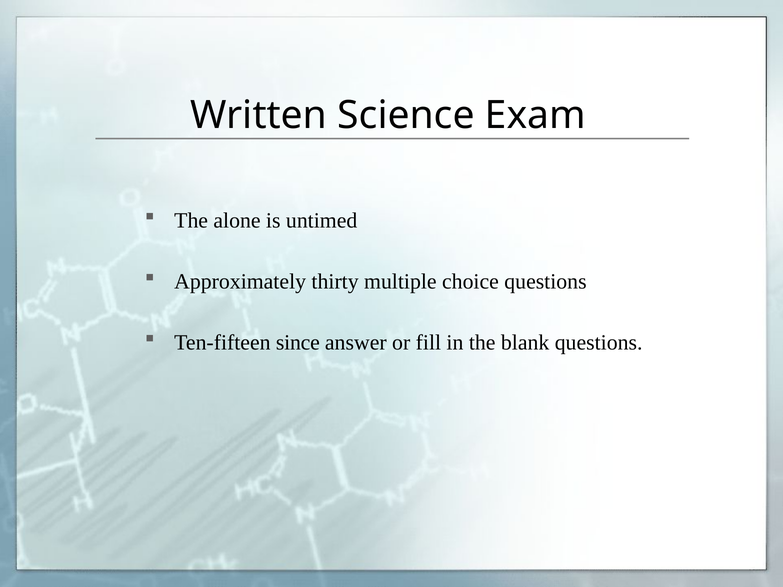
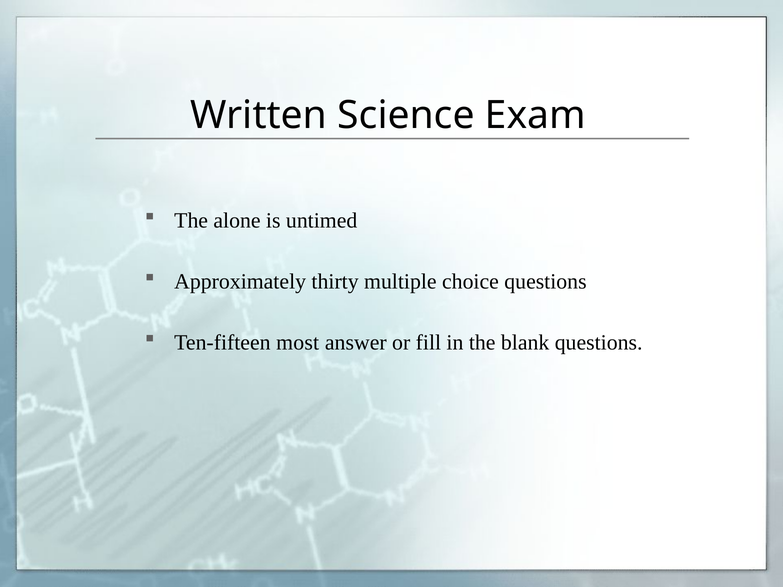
since: since -> most
